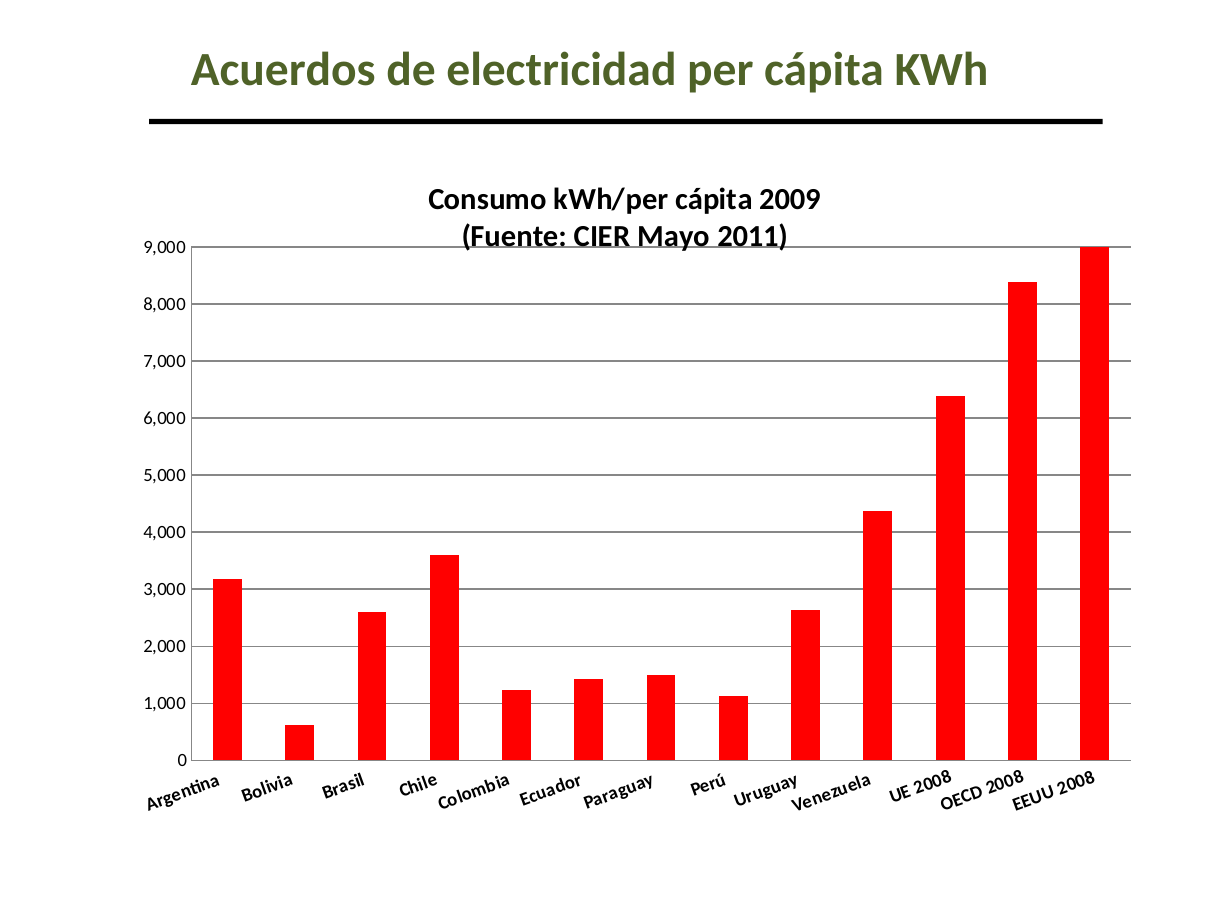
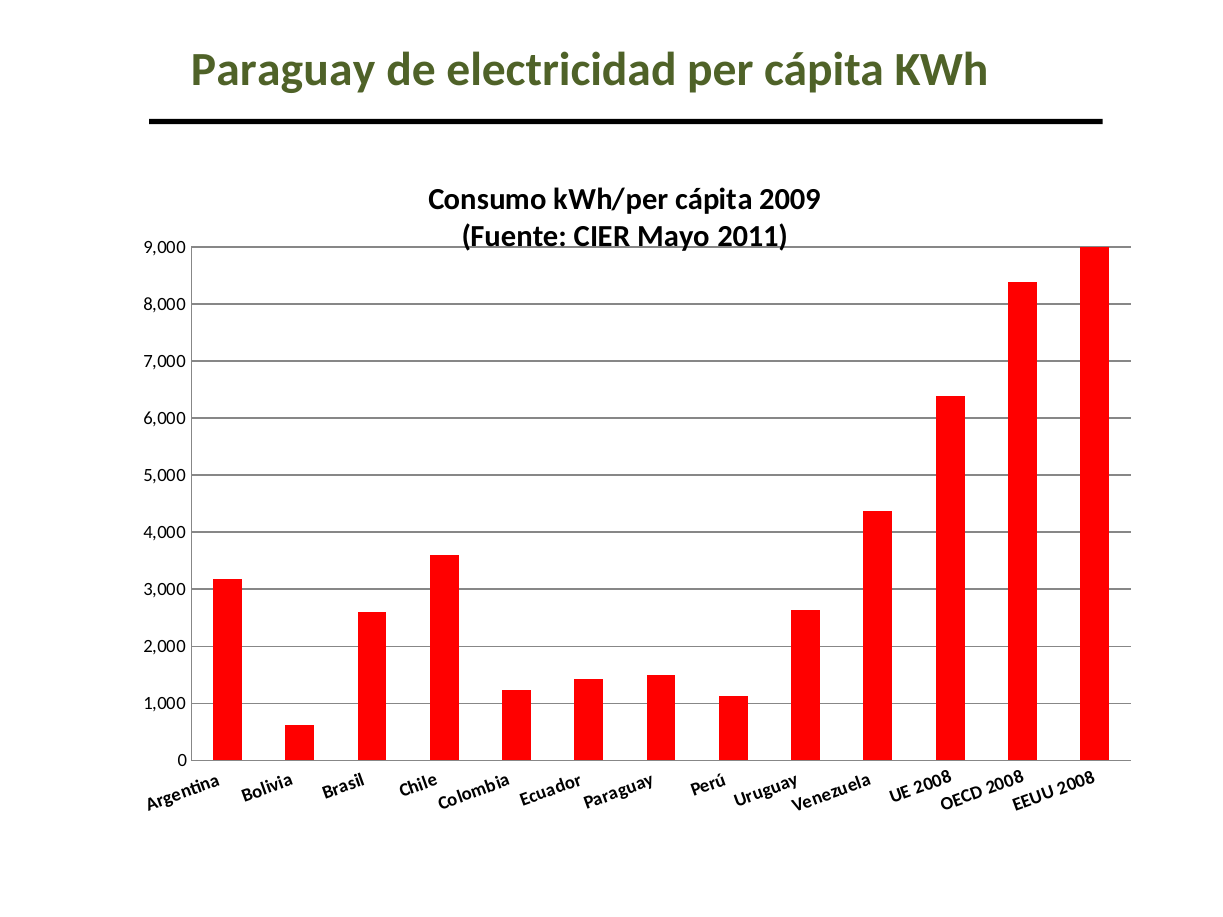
Acuerdos: Acuerdos -> Paraguay
